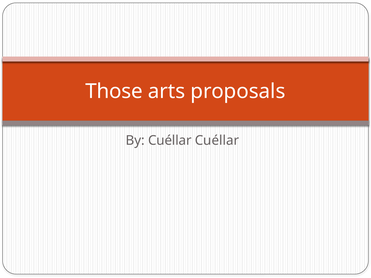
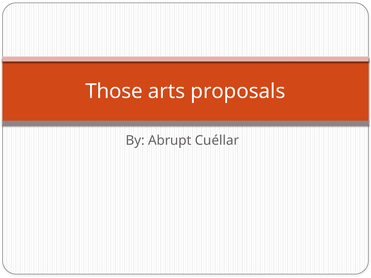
By Cuéllar: Cuéllar -> Abrupt
